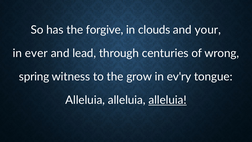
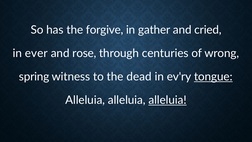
clouds: clouds -> gather
your: your -> cried
lead: lead -> rose
grow: grow -> dead
tongue underline: none -> present
